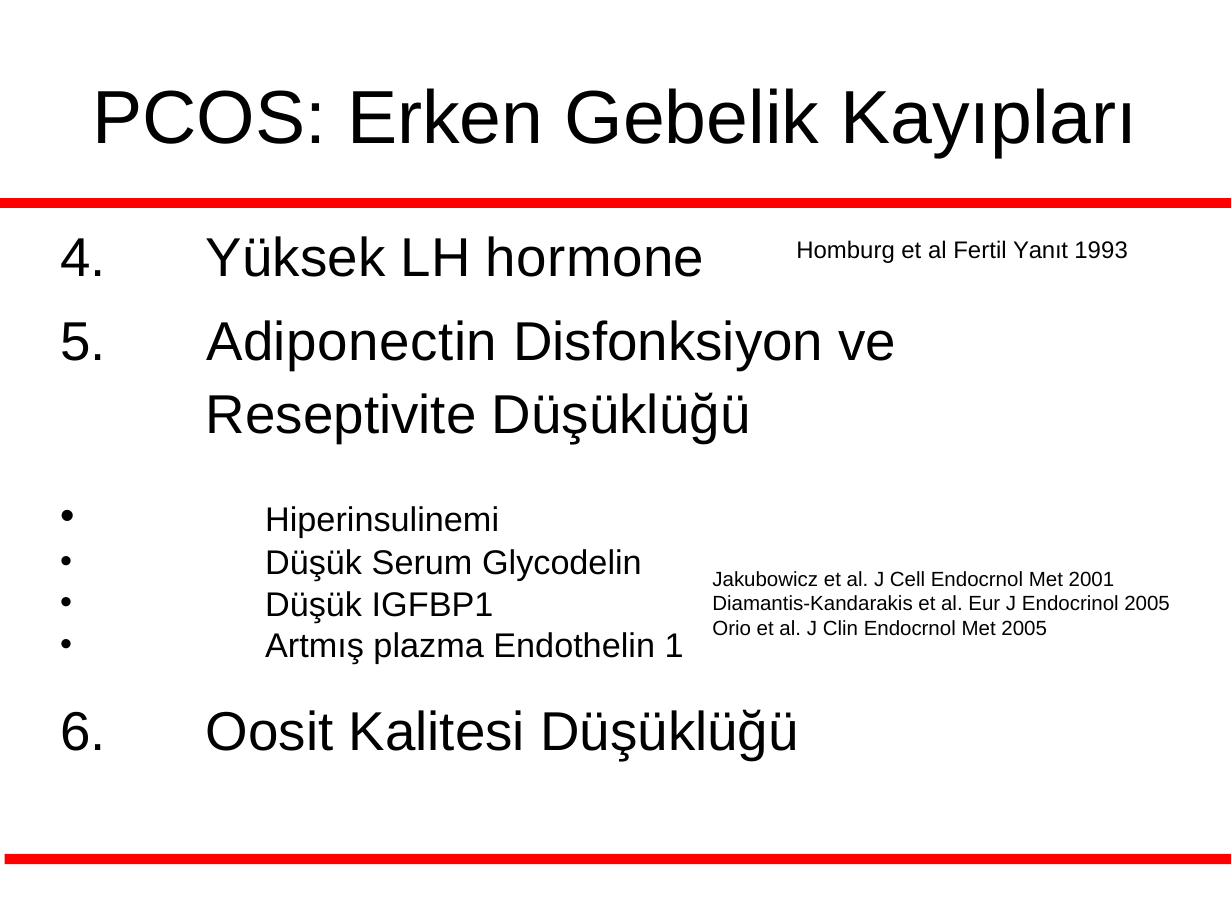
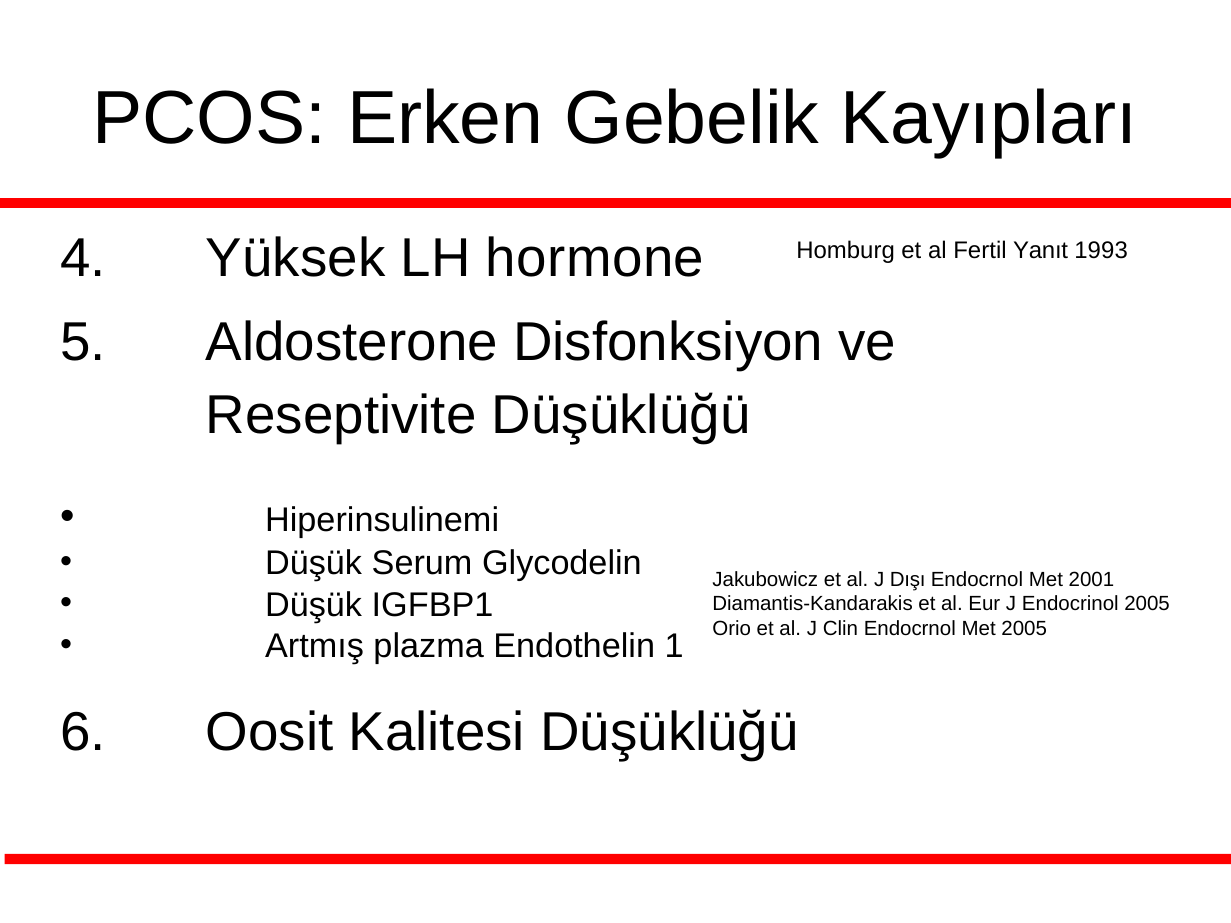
Adiponectin: Adiponectin -> Aldosterone
Cell: Cell -> Dışı
